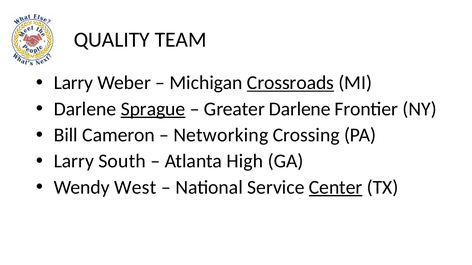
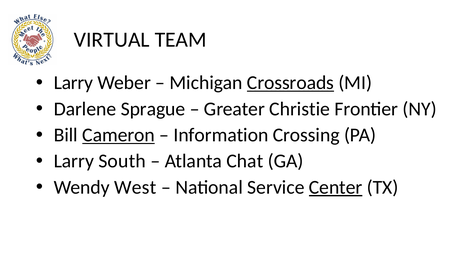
QUALITY: QUALITY -> VIRTUAL
Sprague underline: present -> none
Greater Darlene: Darlene -> Christie
Cameron underline: none -> present
Networking: Networking -> Information
High: High -> Chat
